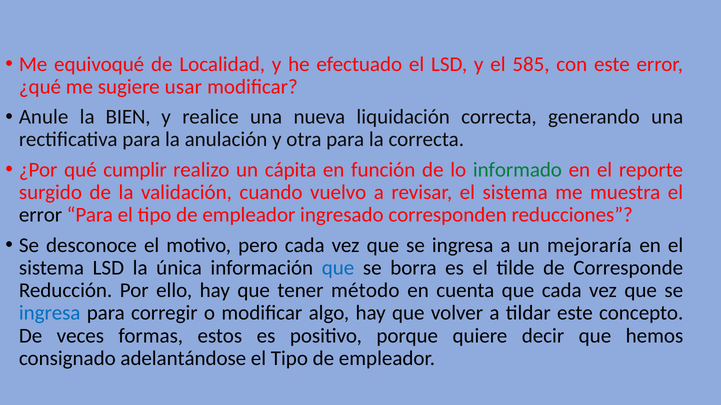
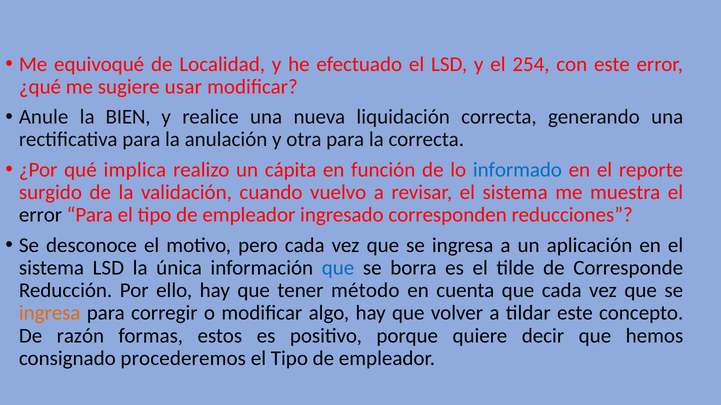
585: 585 -> 254
cumplir: cumplir -> implica
informado colour: green -> blue
mejoraría: mejoraría -> aplicación
ingresa at (50, 313) colour: blue -> orange
veces: veces -> razón
adelantándose: adelantándose -> procederemos
